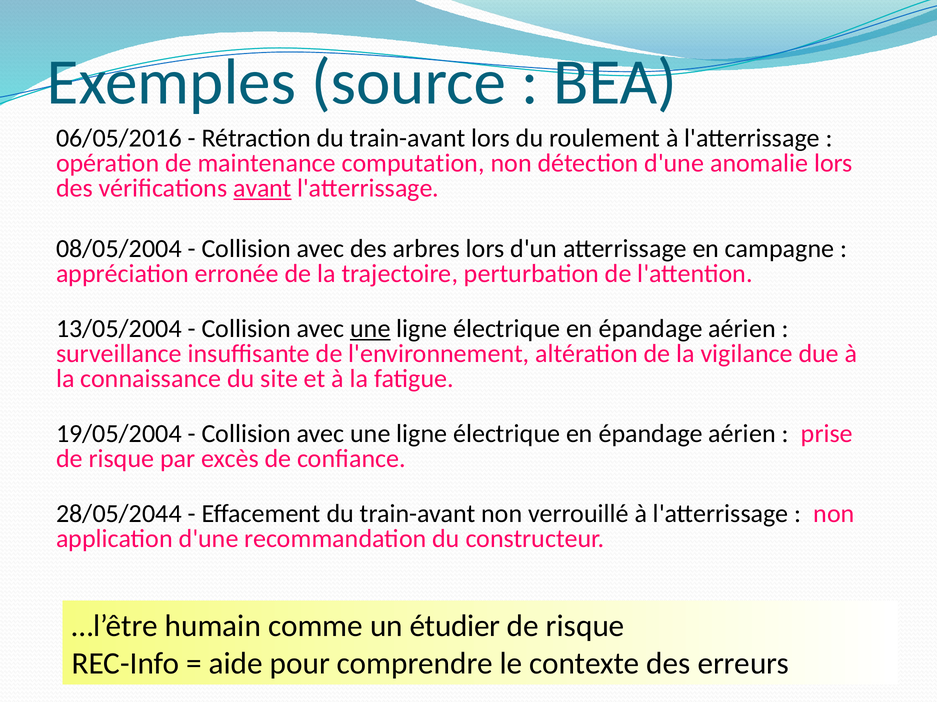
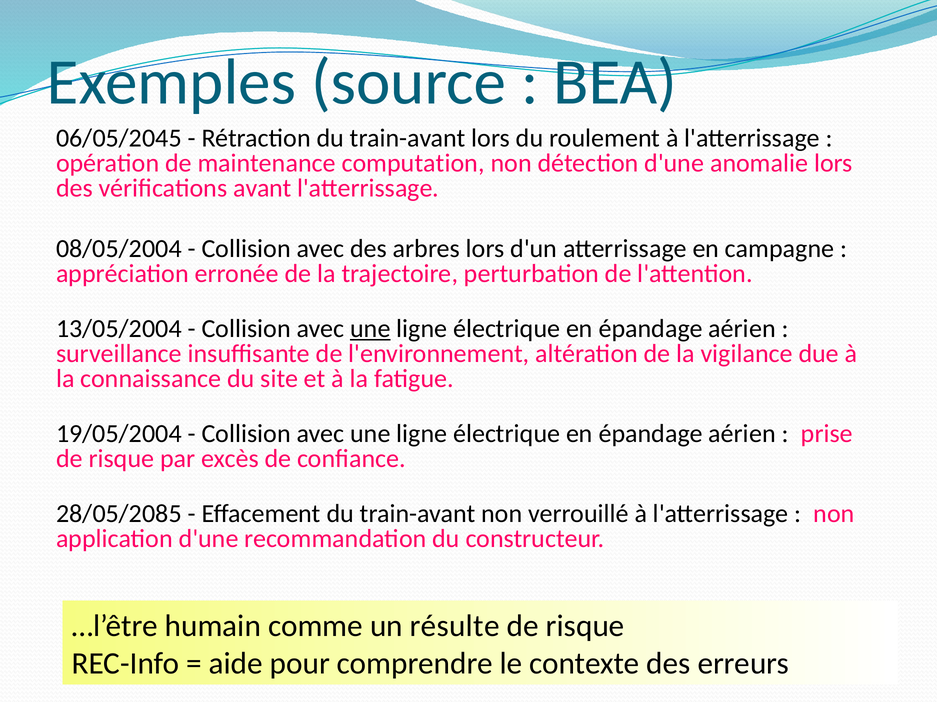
06/05/2016: 06/05/2016 -> 06/05/2045
avant underline: present -> none
28/05/2044: 28/05/2044 -> 28/05/2085
étudier: étudier -> résulte
